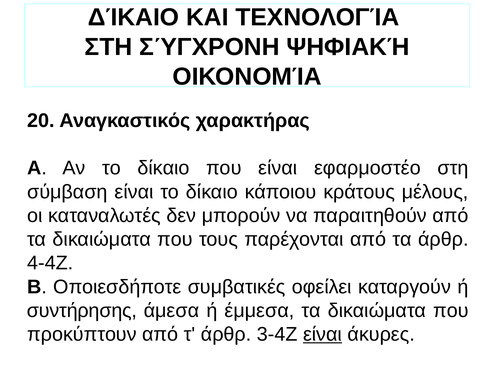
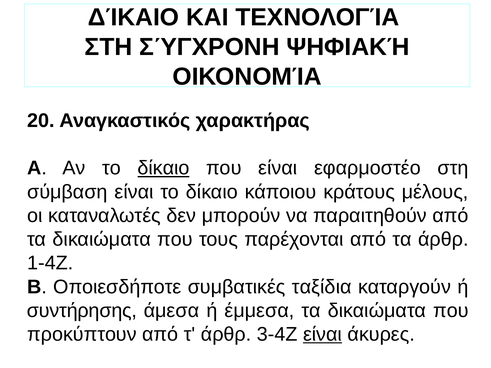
δίκαιο at (164, 168) underline: none -> present
4-4Ζ: 4-4Ζ -> 1-4Ζ
οφείλει: οφείλει -> ταξίδια
